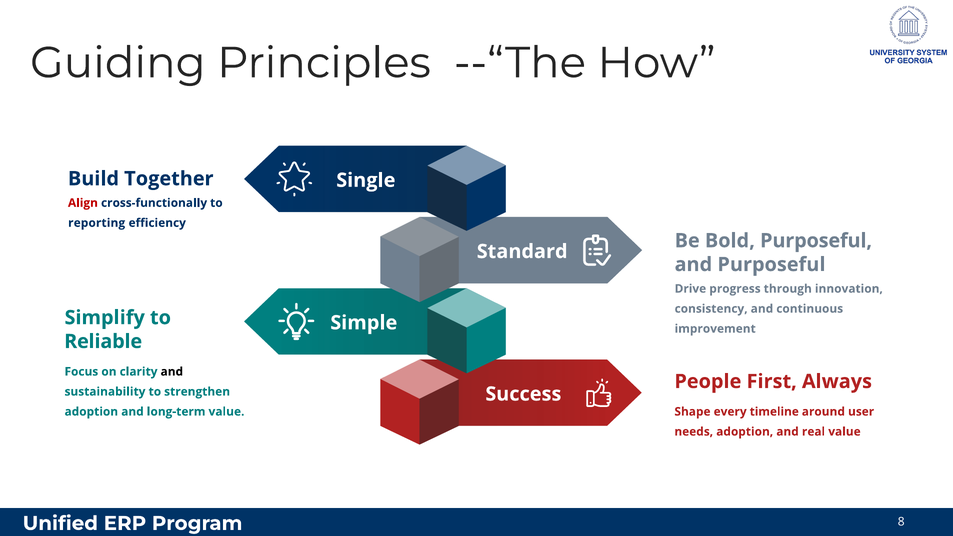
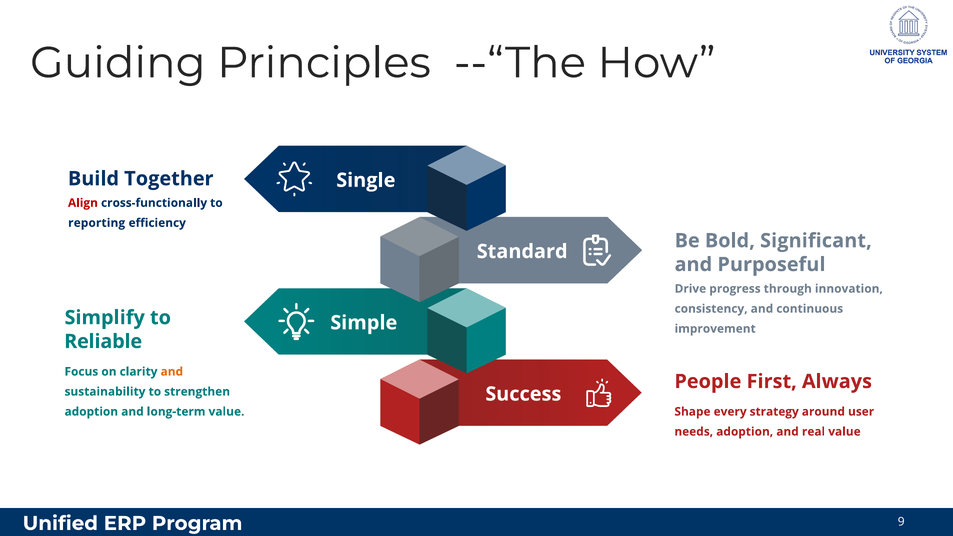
Bold Purposeful: Purposeful -> Significant
and at (172, 372) colour: black -> orange
timeline: timeline -> strategy
8: 8 -> 9
